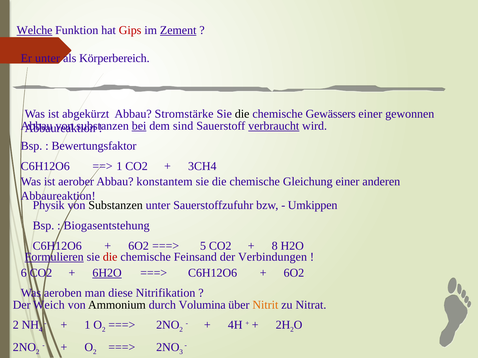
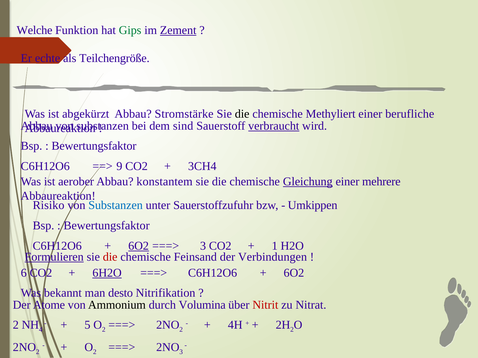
Welche underline: present -> none
Gips colour: red -> green
Er unter: unter -> echte
Körperbereich: Körperbereich -> Teilchengröße
Gewässers: Gewässers -> Methyliert
gewonnen: gewonnen -> berufliche
bei underline: present -> none
1 at (119, 167): 1 -> 9
Gleichung underline: none -> present
anderen: anderen -> mehrere
Physik: Physik -> Risiko
Substanzen at (116, 206) colour: black -> blue
Biogasentstehung at (107, 226): Biogasentstehung -> Bewertungsfaktor
6O2 at (139, 246) underline: none -> present
5 at (203, 246): 5 -> 3
8: 8 -> 1
aeroben: aeroben -> bekannt
diese: diese -> desto
Weich: Weich -> Atome
Nitrit colour: orange -> red
1 at (87, 325): 1 -> 5
